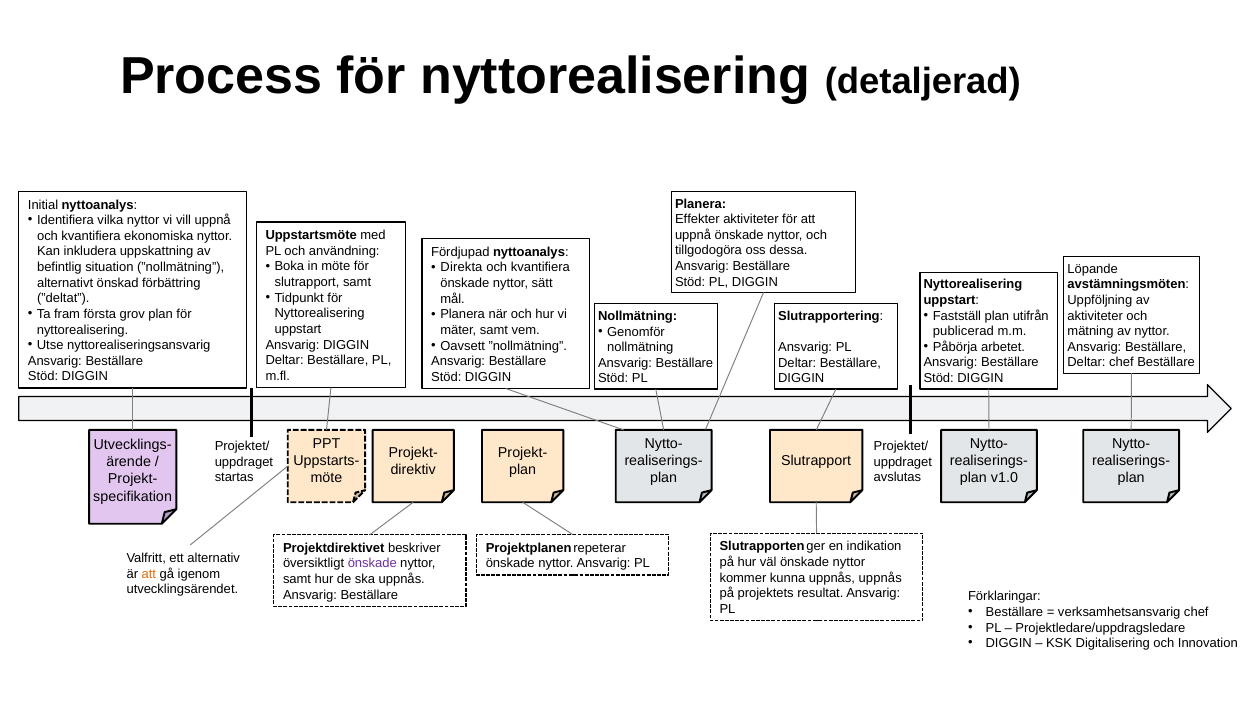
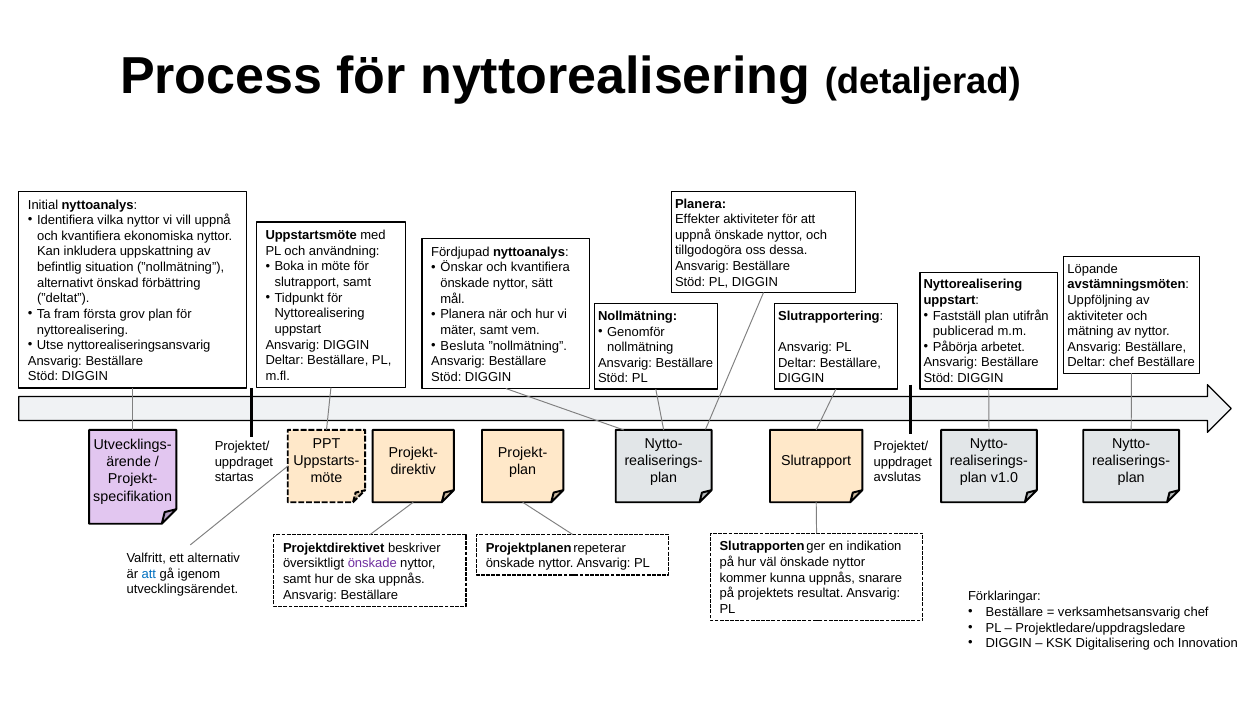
Direkta: Direkta -> Önskar
Oavsett: Oavsett -> Besluta
att at (149, 574) colour: orange -> blue
uppnås uppnås: uppnås -> snarare
